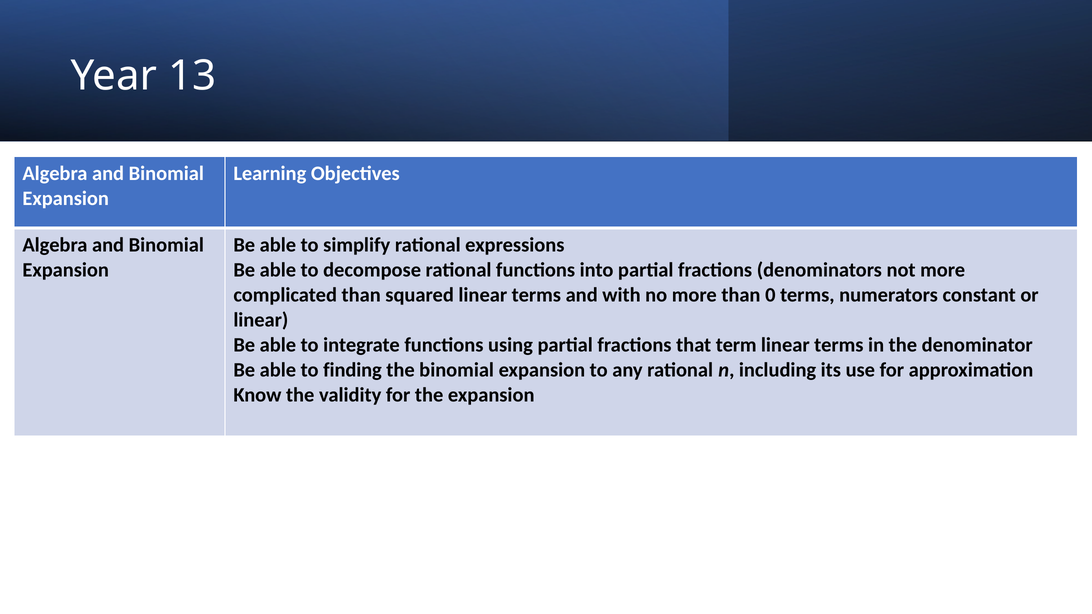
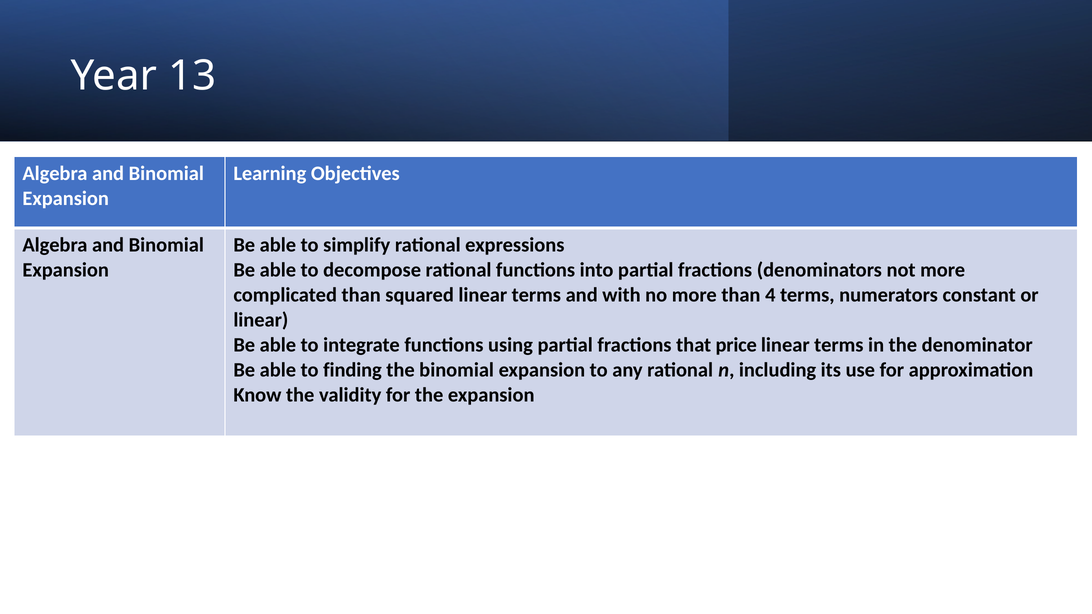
0: 0 -> 4
term: term -> price
